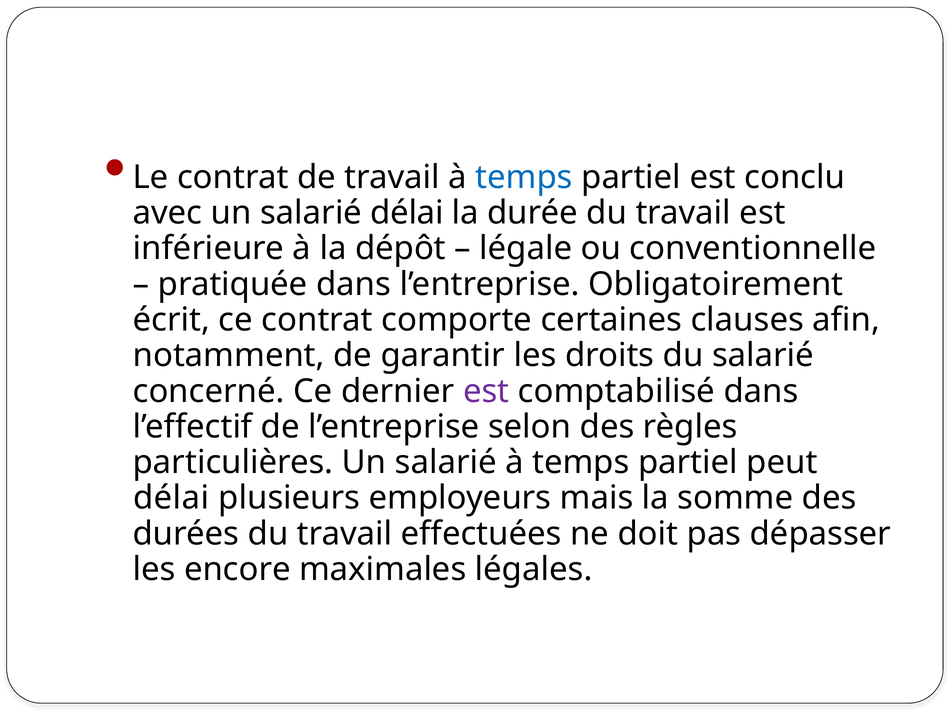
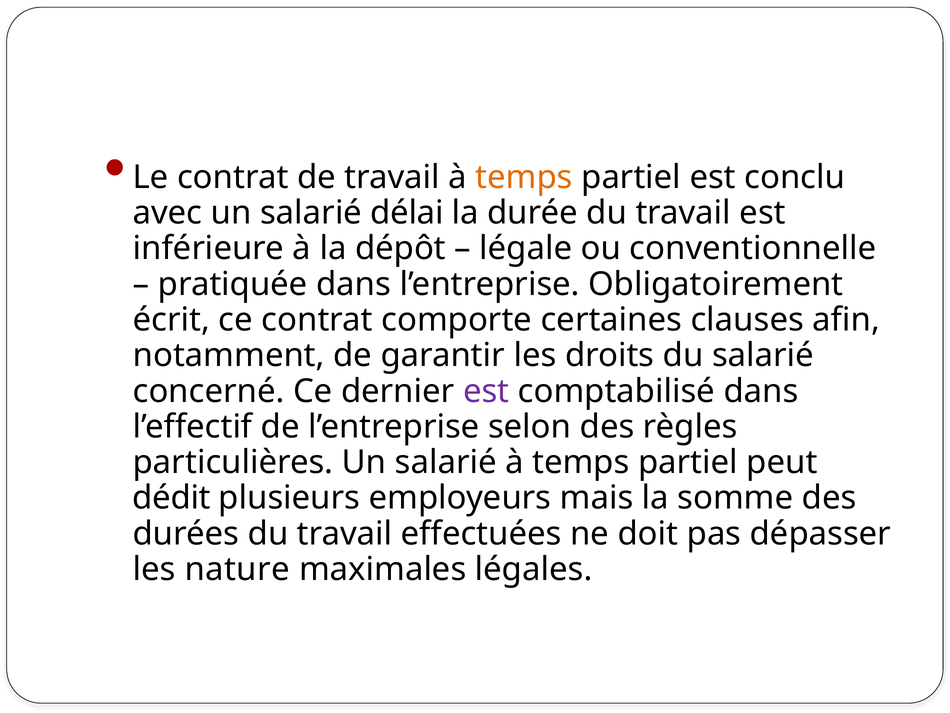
temps at (524, 177) colour: blue -> orange
délai at (171, 498): délai -> dédit
encore: encore -> nature
